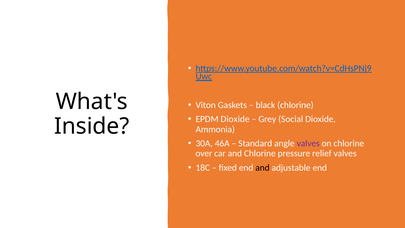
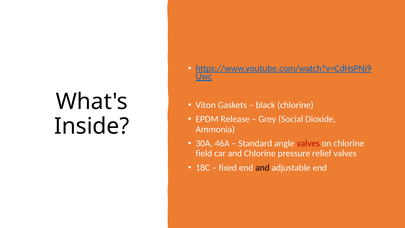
EPDM Dioxide: Dioxide -> Release
valves at (308, 143) colour: purple -> red
over: over -> field
